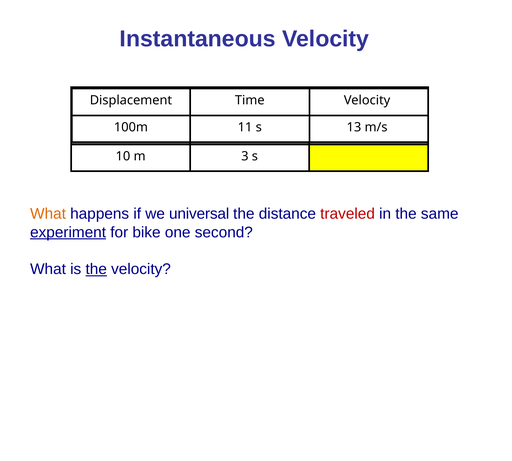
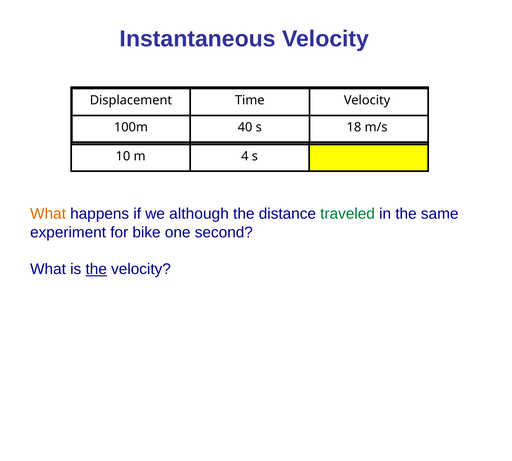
11: 11 -> 40
13: 13 -> 18
3: 3 -> 4
universal: universal -> although
traveled colour: red -> green
experiment underline: present -> none
